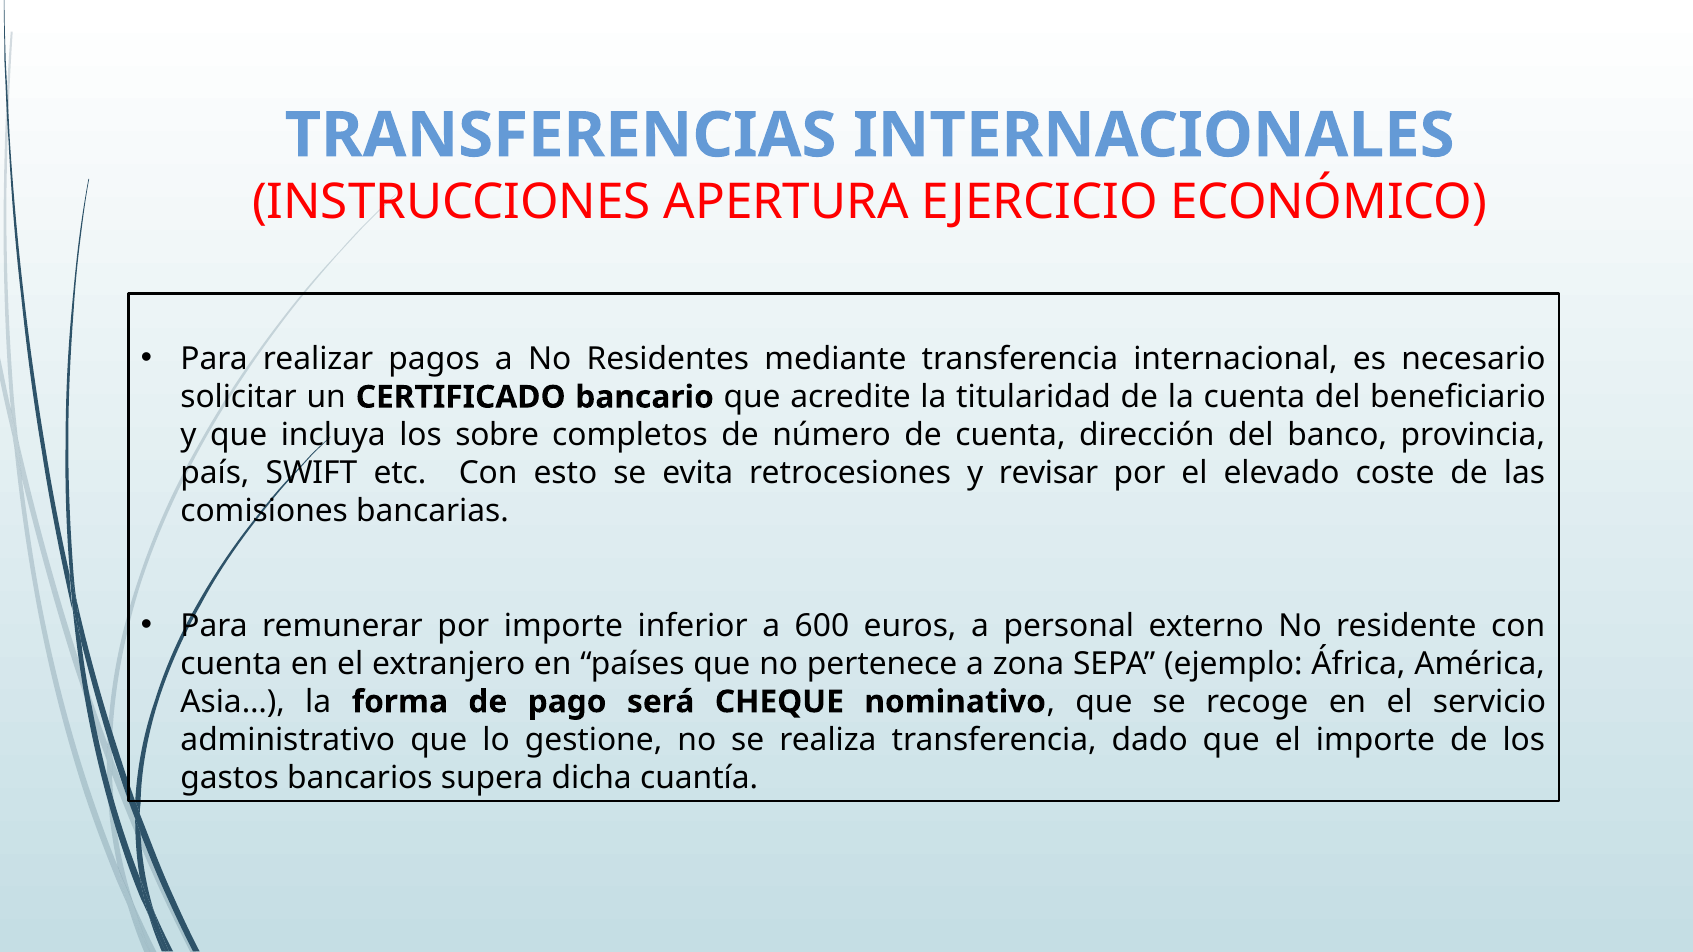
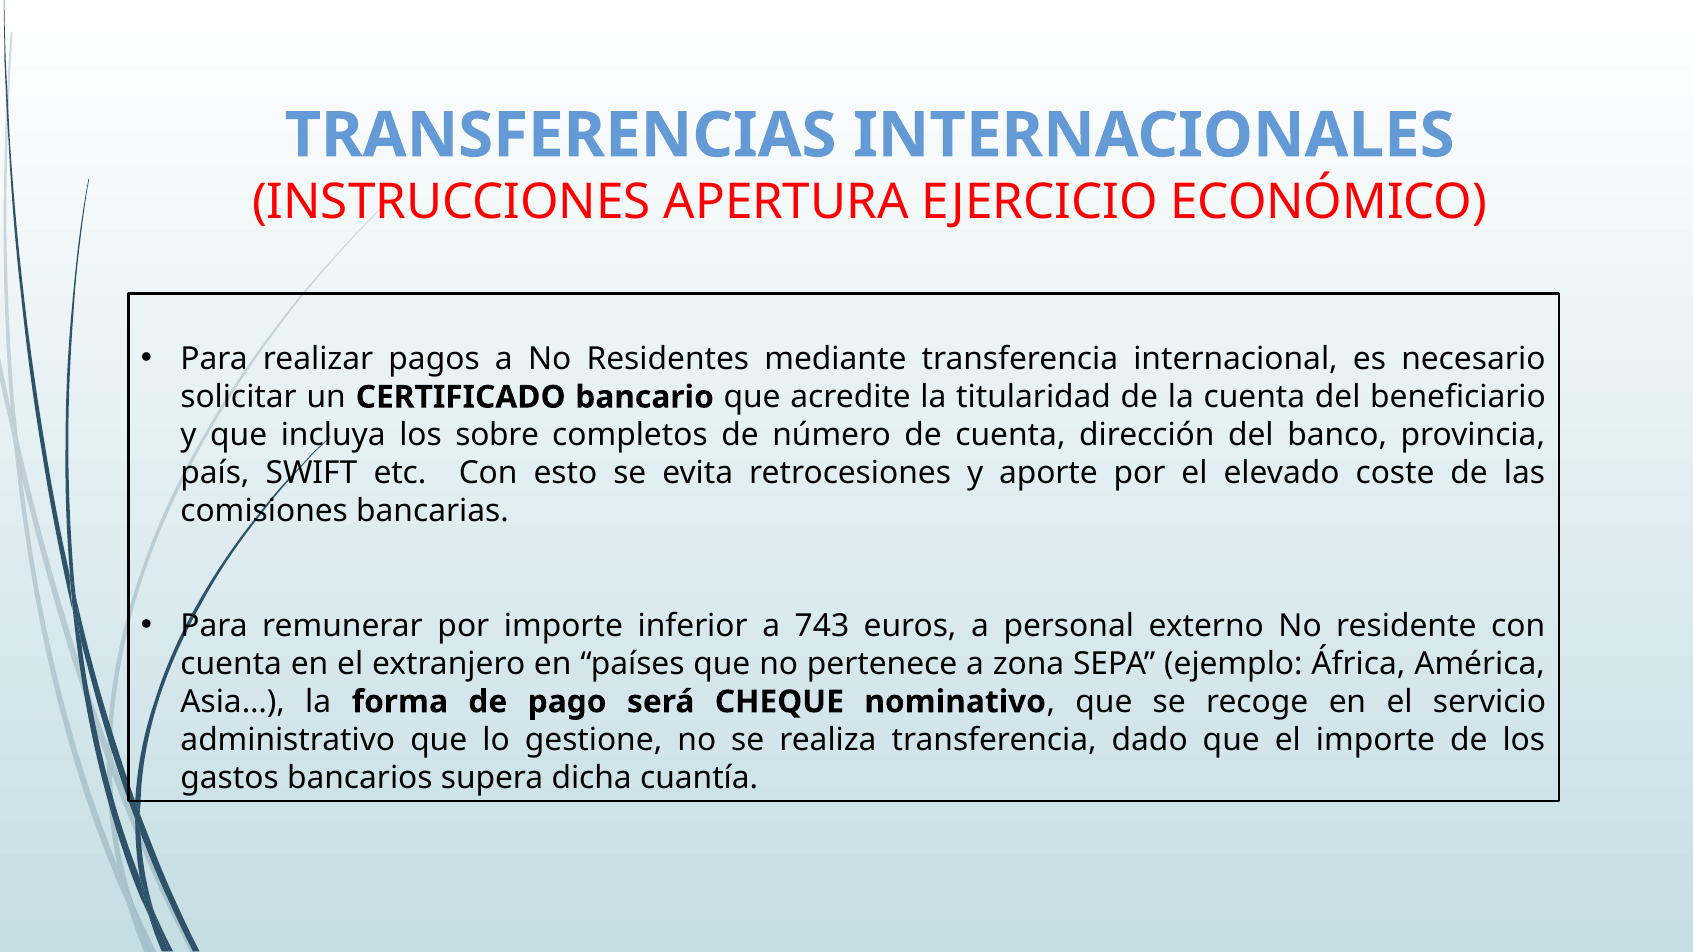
revisar: revisar -> aporte
600: 600 -> 743
